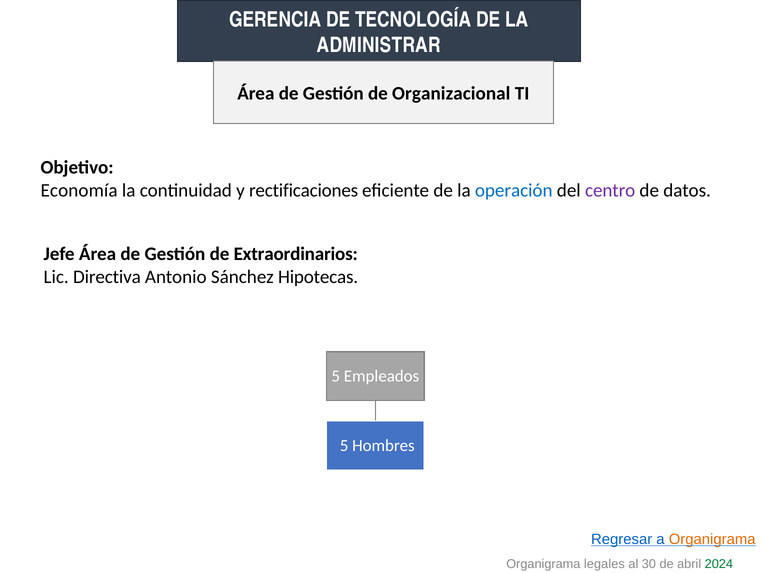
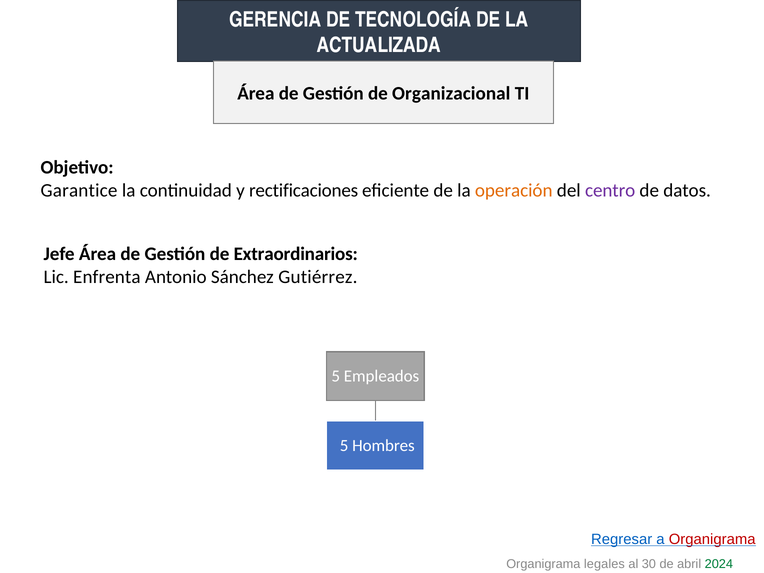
ADMINISTRAR: ADMINISTRAR -> ACTUALIZADA
Economía: Economía -> Garantice
operación colour: blue -> orange
Directiva: Directiva -> Enfrenta
Hipotecas: Hipotecas -> Gutiérrez
Organigrama at (712, 539) colour: orange -> red
